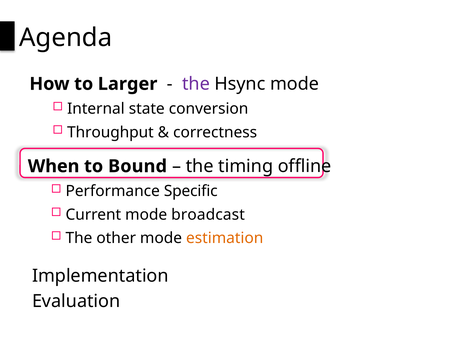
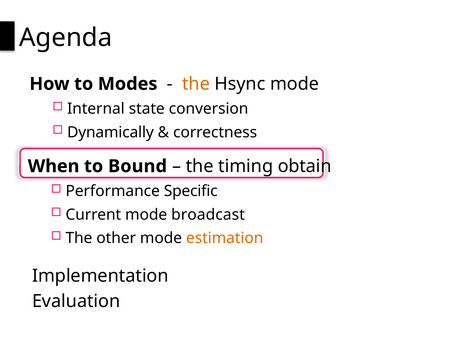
Larger: Larger -> Modes
the at (196, 84) colour: purple -> orange
Throughput: Throughput -> Dynamically
offline: offline -> obtain
